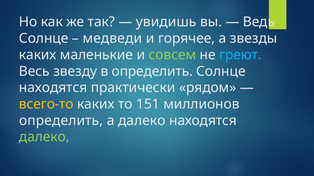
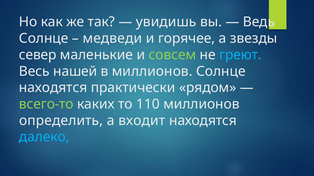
каких at (38, 55): каких -> север
звезду: звезду -> нашей
в определить: определить -> миллионов
всего-то colour: yellow -> light green
151: 151 -> 110
а далеко: далеко -> входит
далеко at (44, 137) colour: light green -> light blue
